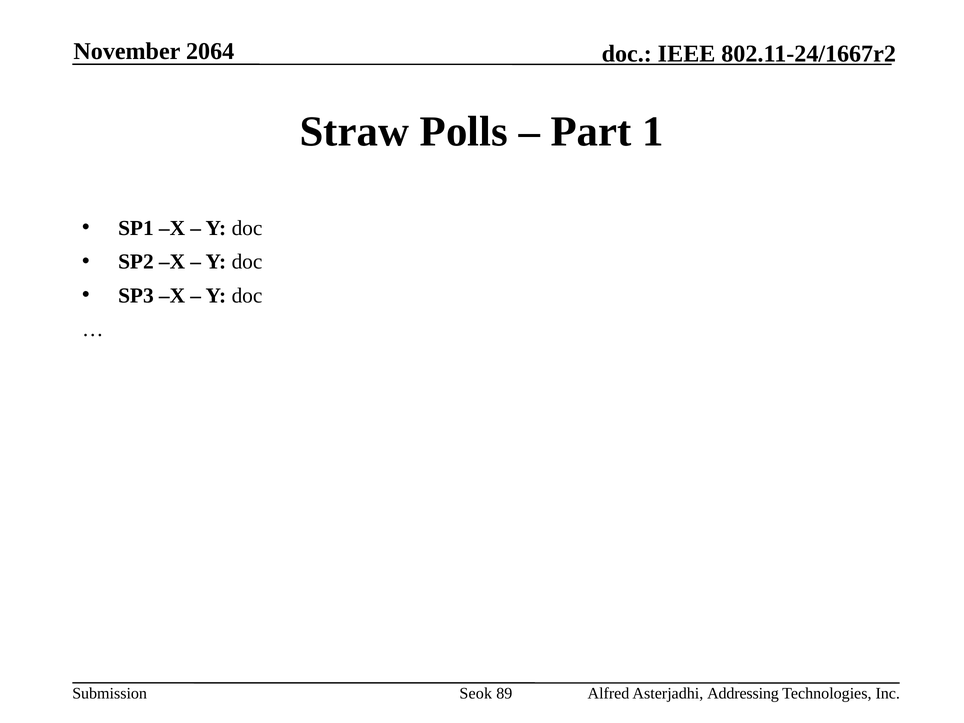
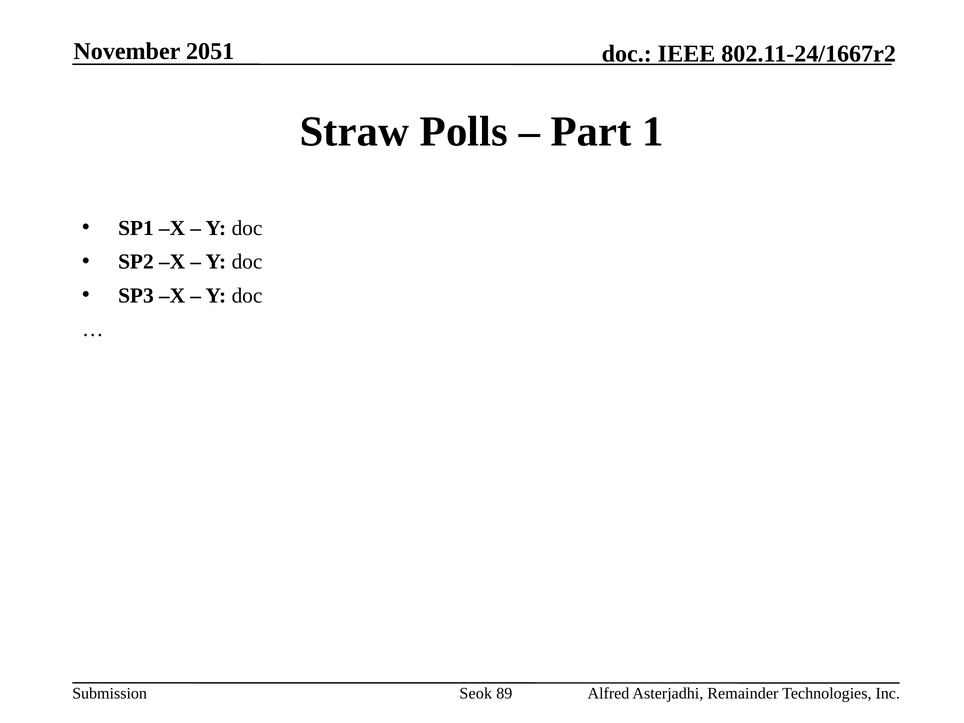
2064: 2064 -> 2051
Addressing: Addressing -> Remainder
